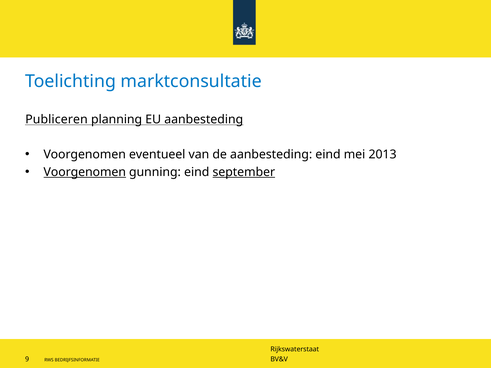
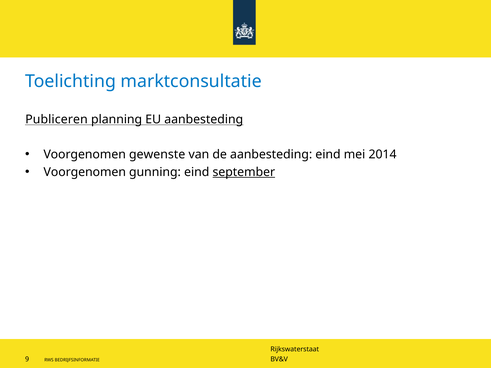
eventueel: eventueel -> gewenste
2013: 2013 -> 2014
Voorgenomen at (85, 172) underline: present -> none
